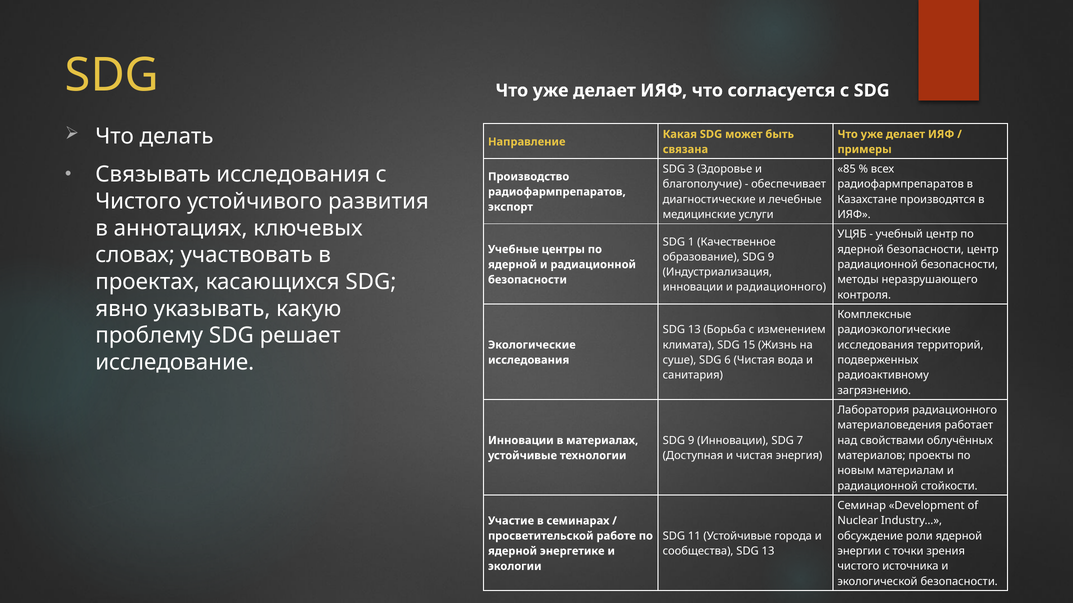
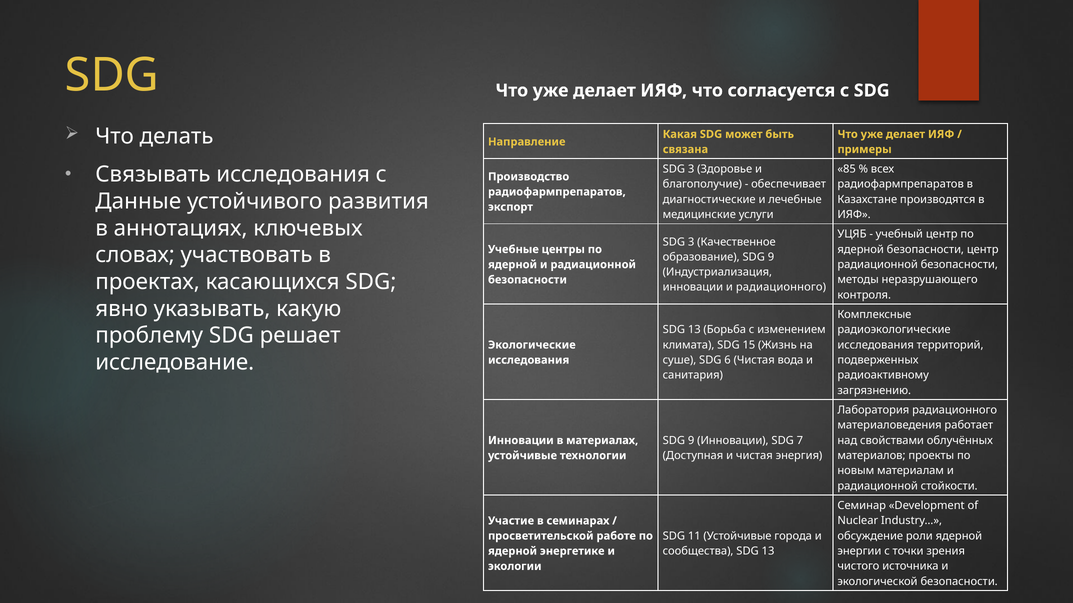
Чистого at (138, 202): Чистого -> Данные
1 at (691, 242): 1 -> 3
